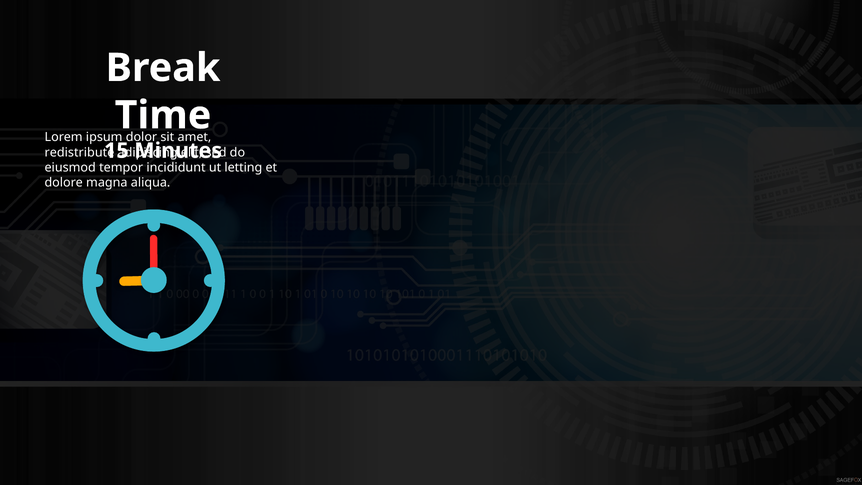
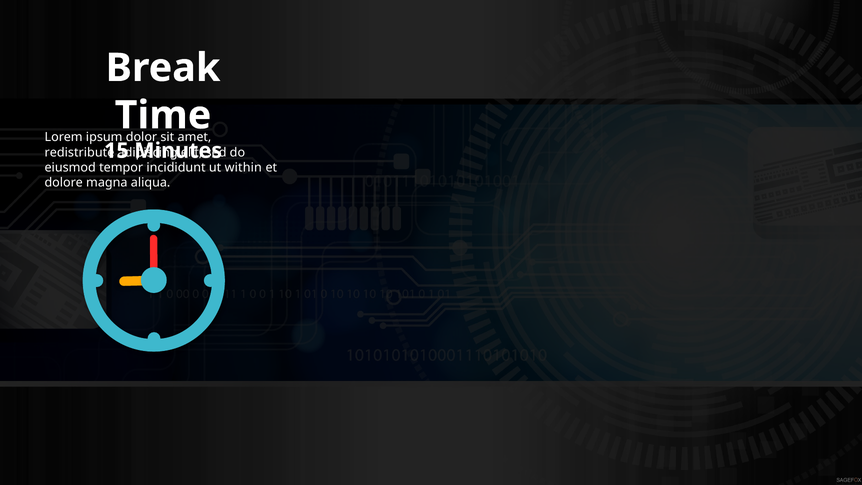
letting: letting -> within
